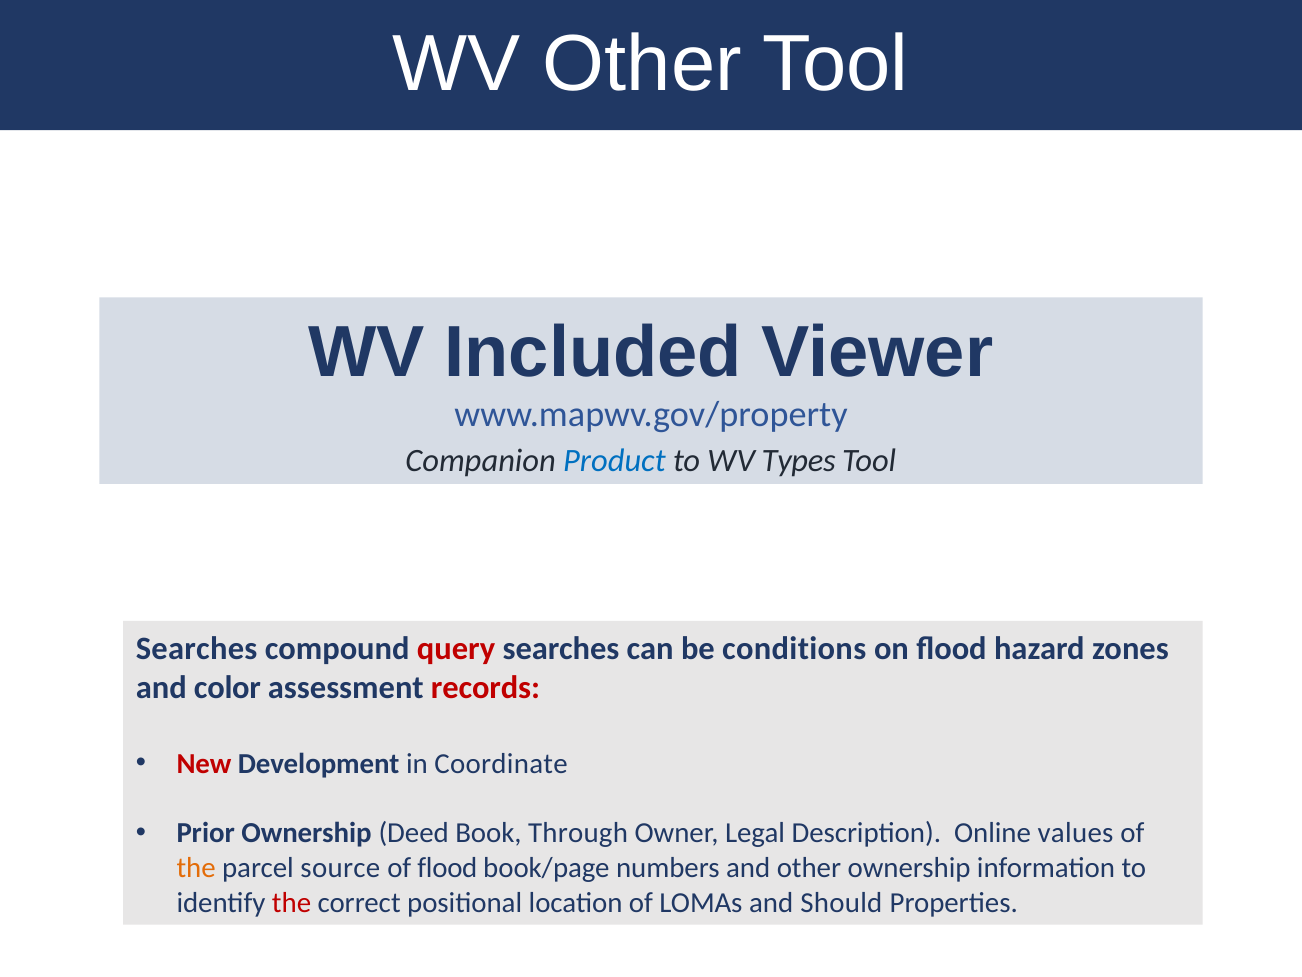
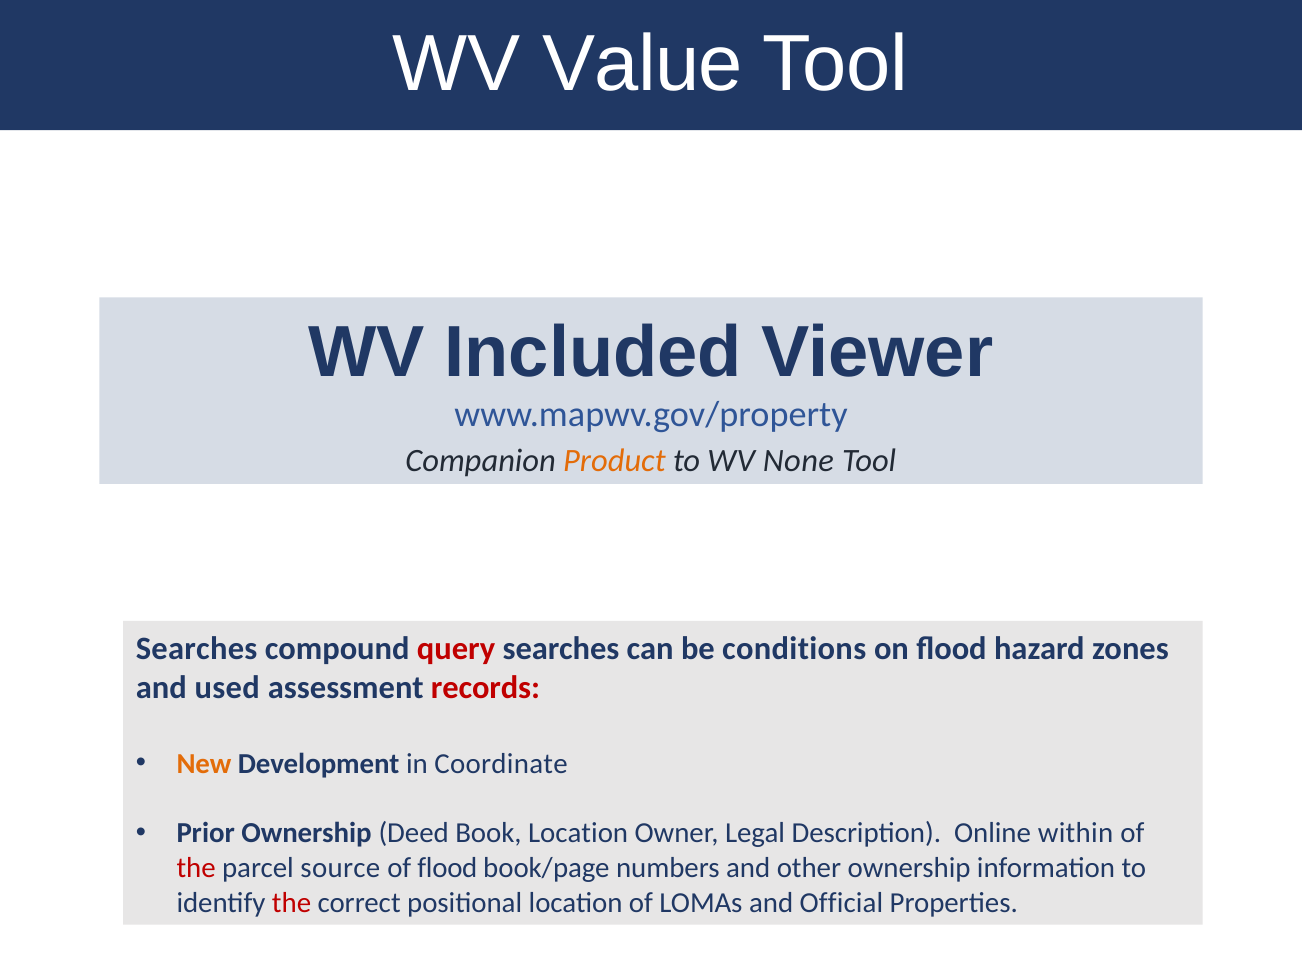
WV Other: Other -> Value
Product colour: blue -> orange
Types: Types -> None
color: color -> used
New colour: red -> orange
Book Through: Through -> Location
values: values -> within
the at (196, 868) colour: orange -> red
Should: Should -> Official
